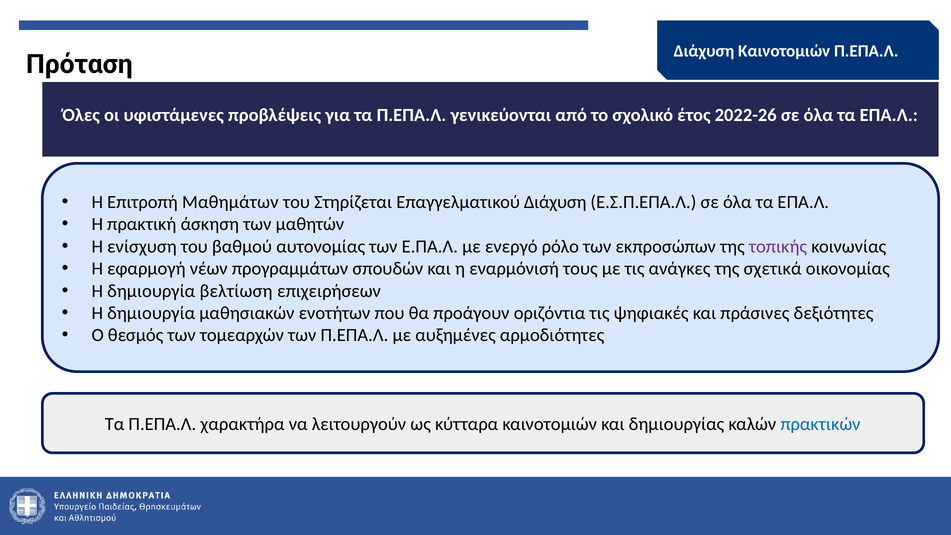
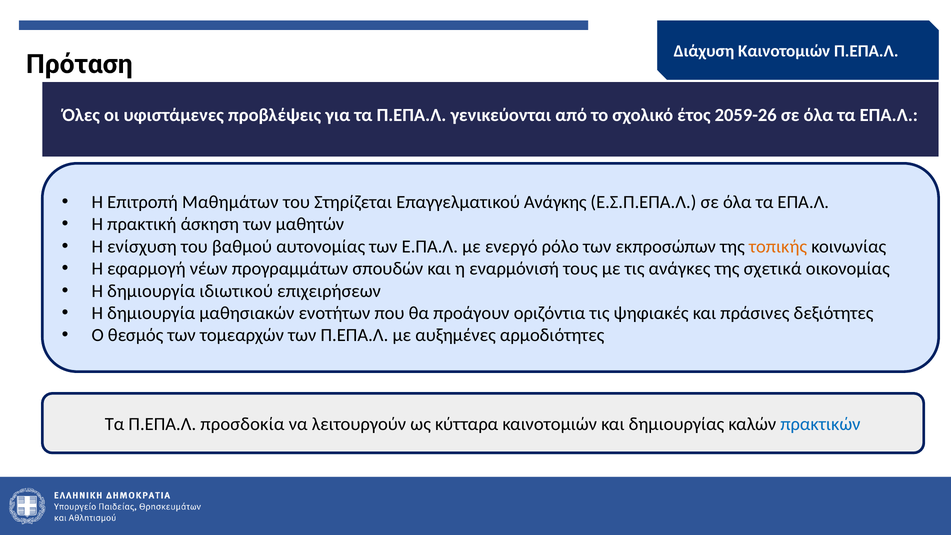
2022-26: 2022-26 -> 2059-26
Επαγγελματικού Διάχυση: Διάχυση -> Ανάγκης
τοπικής colour: purple -> orange
βελτίωση: βελτίωση -> ιδιωτικού
χαρακτήρα: χαρακτήρα -> προσδοκία
